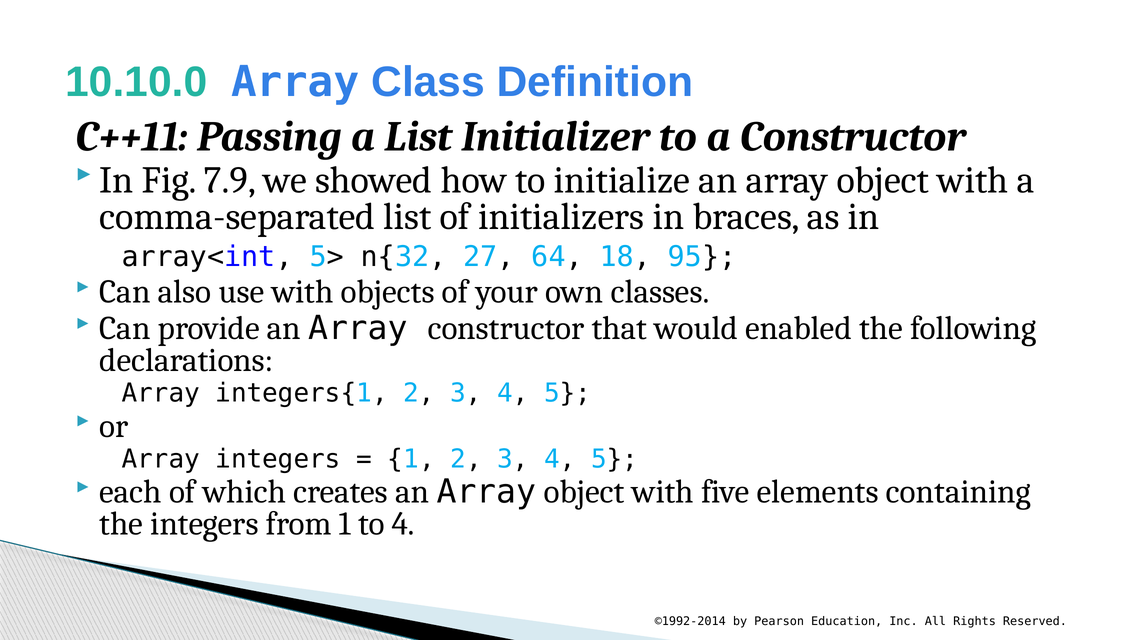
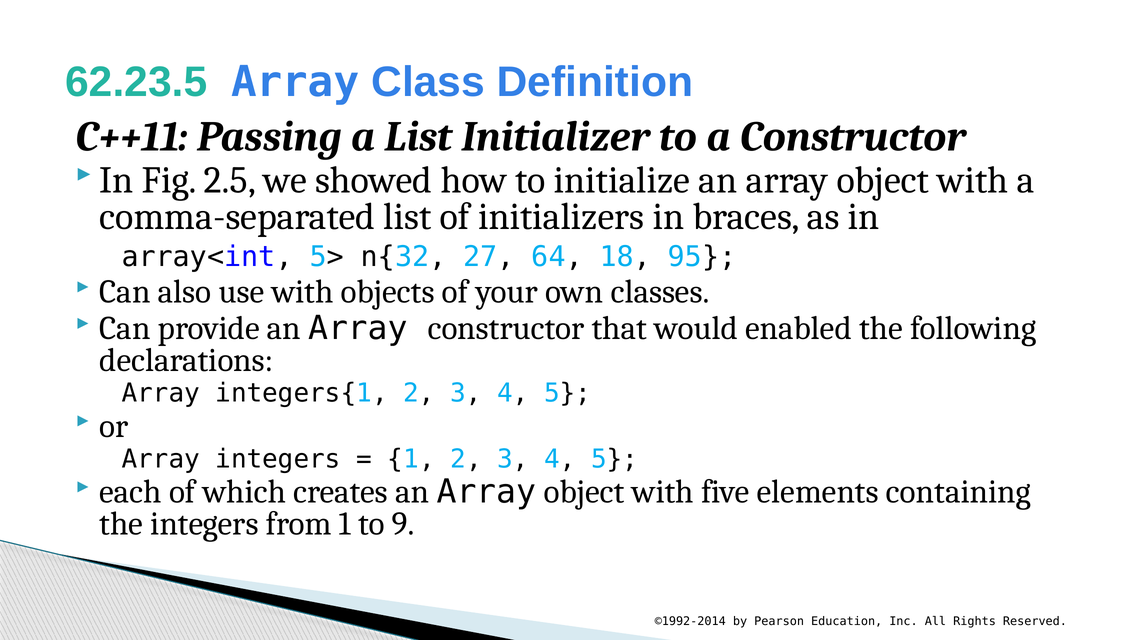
10.10.0: 10.10.0 -> 62.23.5
7.9: 7.9 -> 2.5
to 4: 4 -> 9
